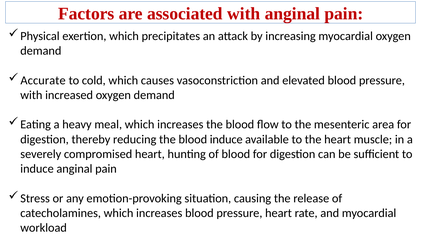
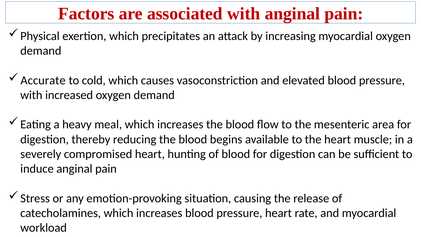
blood induce: induce -> begins
